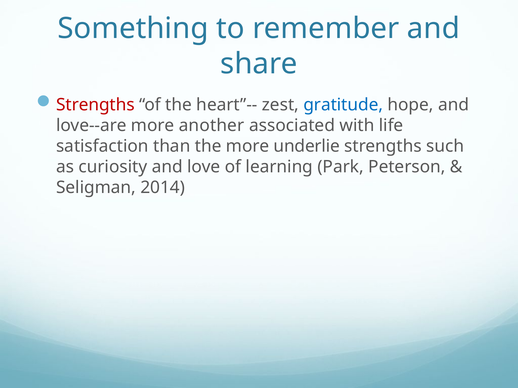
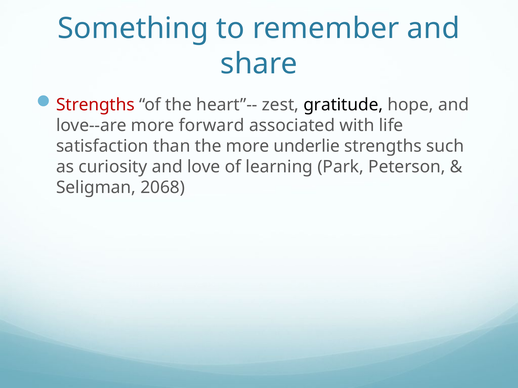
gratitude colour: blue -> black
another: another -> forward
2014: 2014 -> 2068
